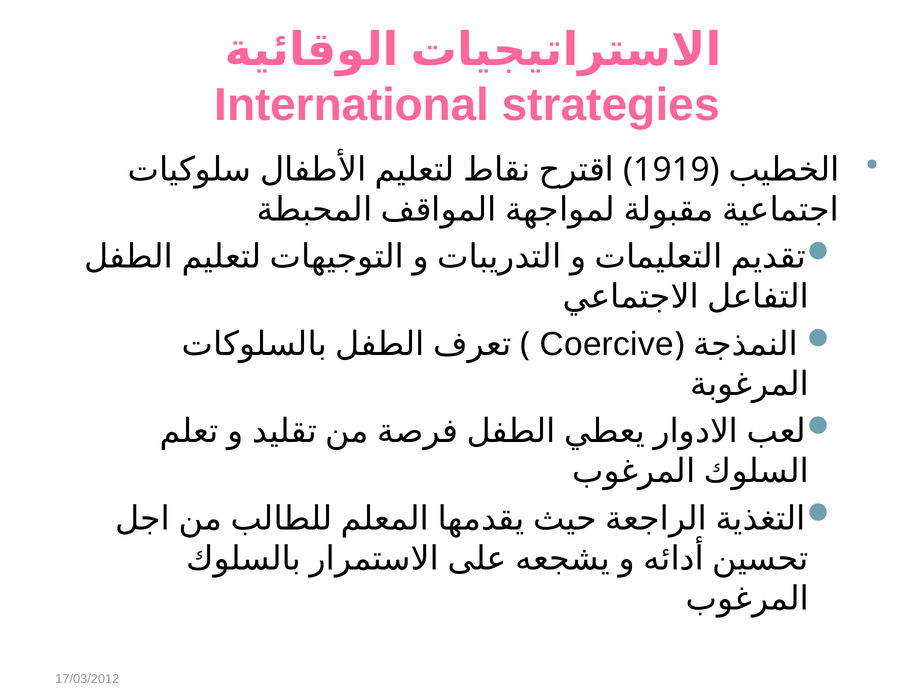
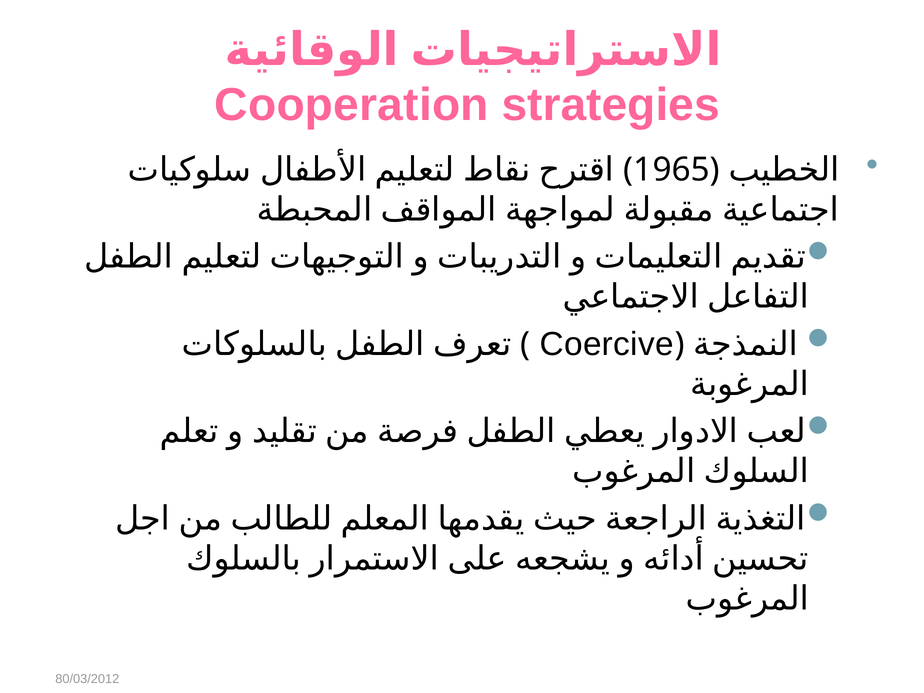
International: International -> Cooperation
1919: 1919 -> 1965
17/03/2012: 17/03/2012 -> 80/03/2012
